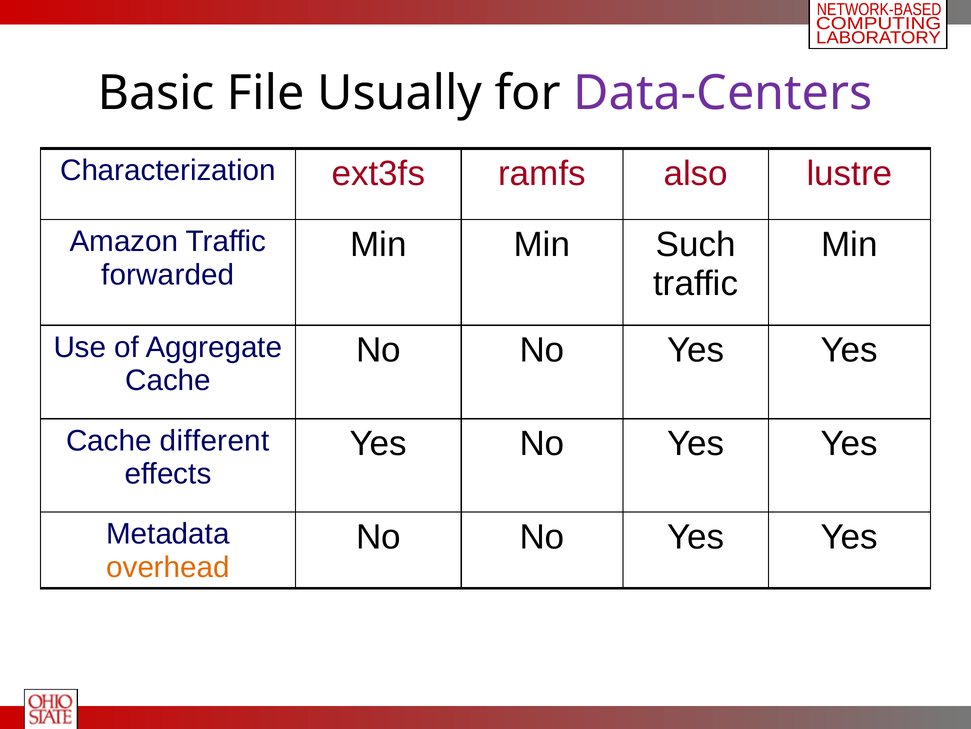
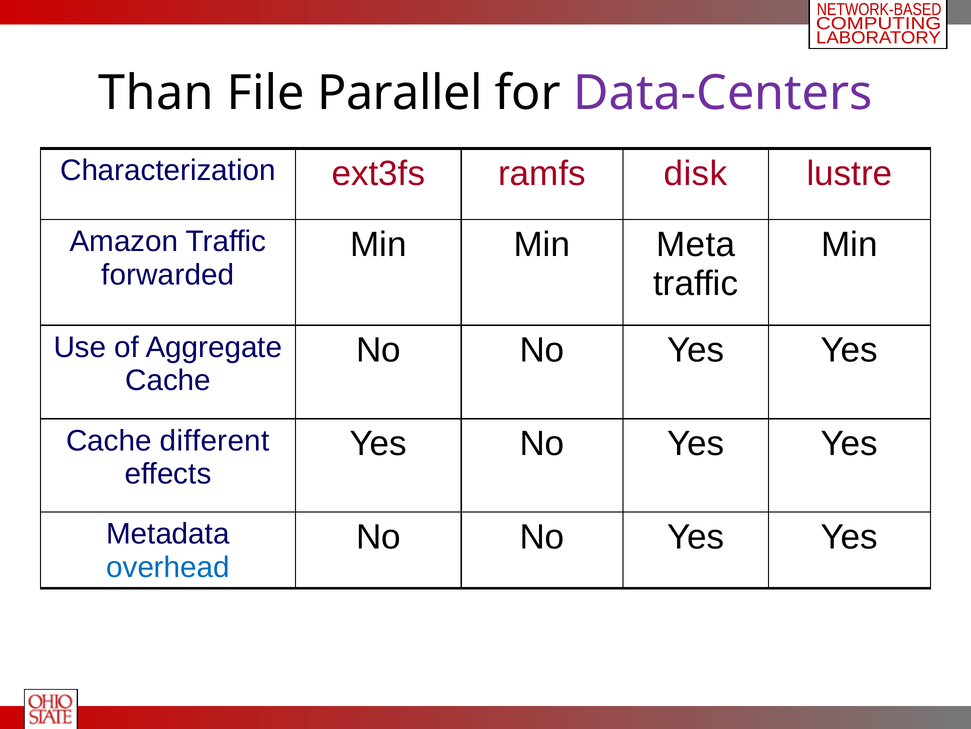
Basic: Basic -> Than
Usually: Usually -> Parallel
also: also -> disk
Such: Such -> Meta
overhead colour: orange -> blue
